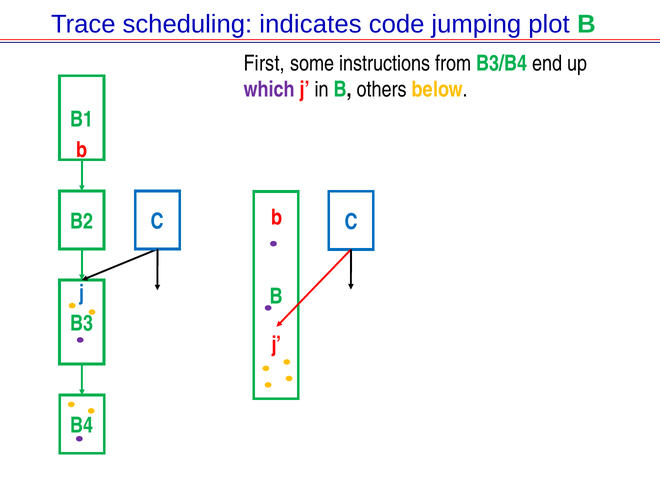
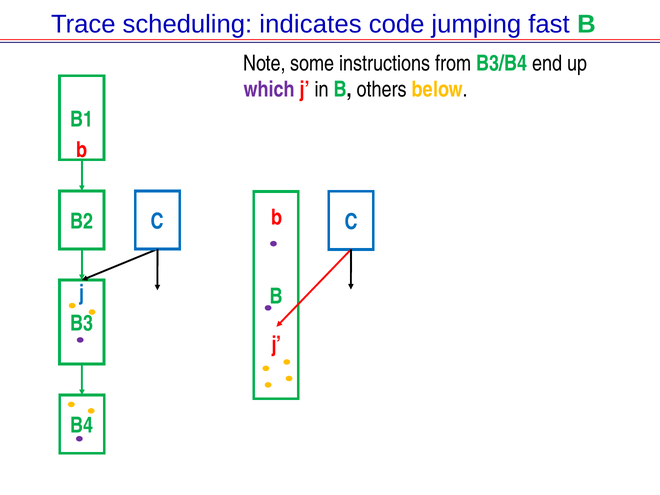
plot: plot -> fast
First: First -> Note
